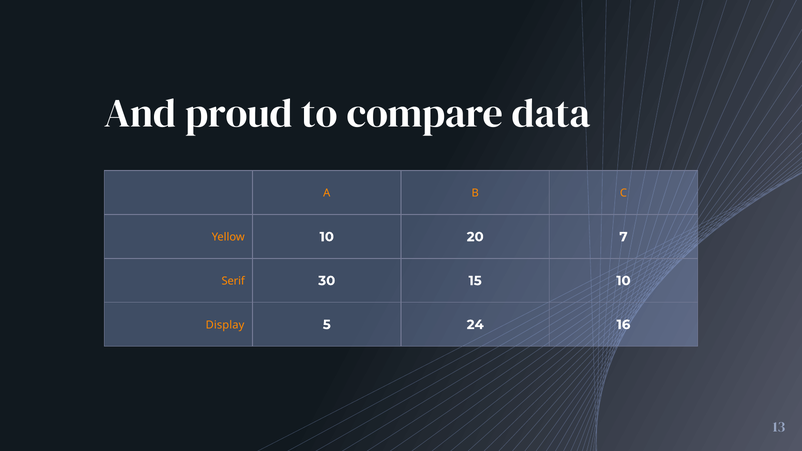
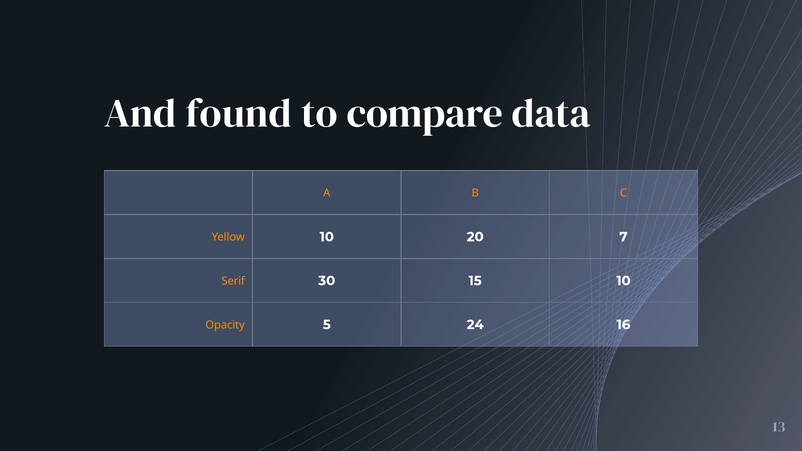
proud: proud -> found
Display: Display -> Opacity
